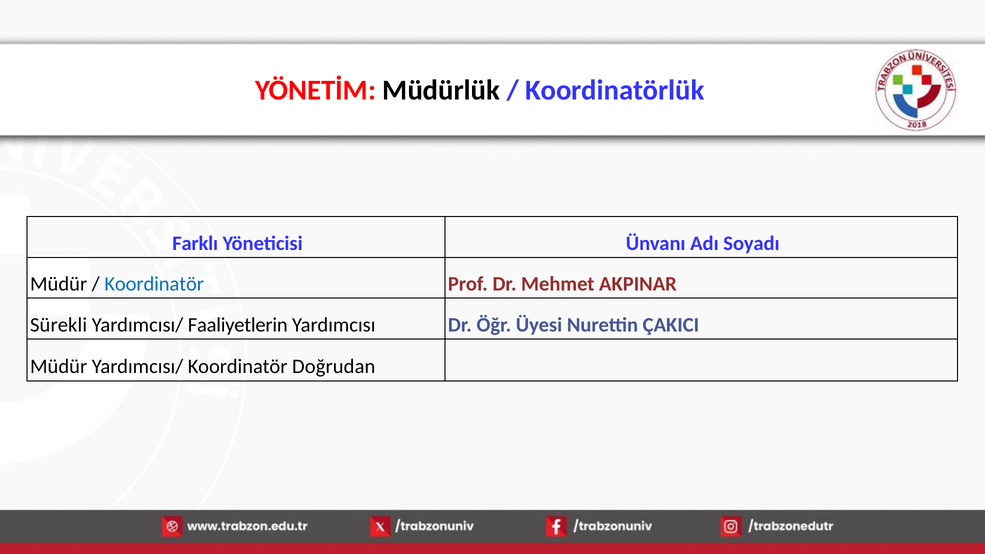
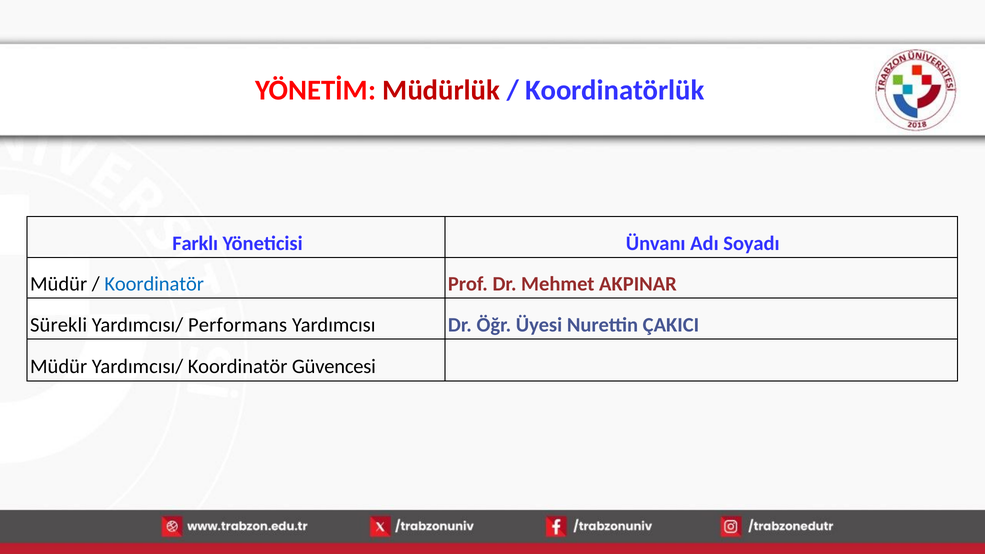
Müdürlük colour: black -> red
Faaliyetlerin: Faaliyetlerin -> Performans
Doğrudan: Doğrudan -> Güvencesi
